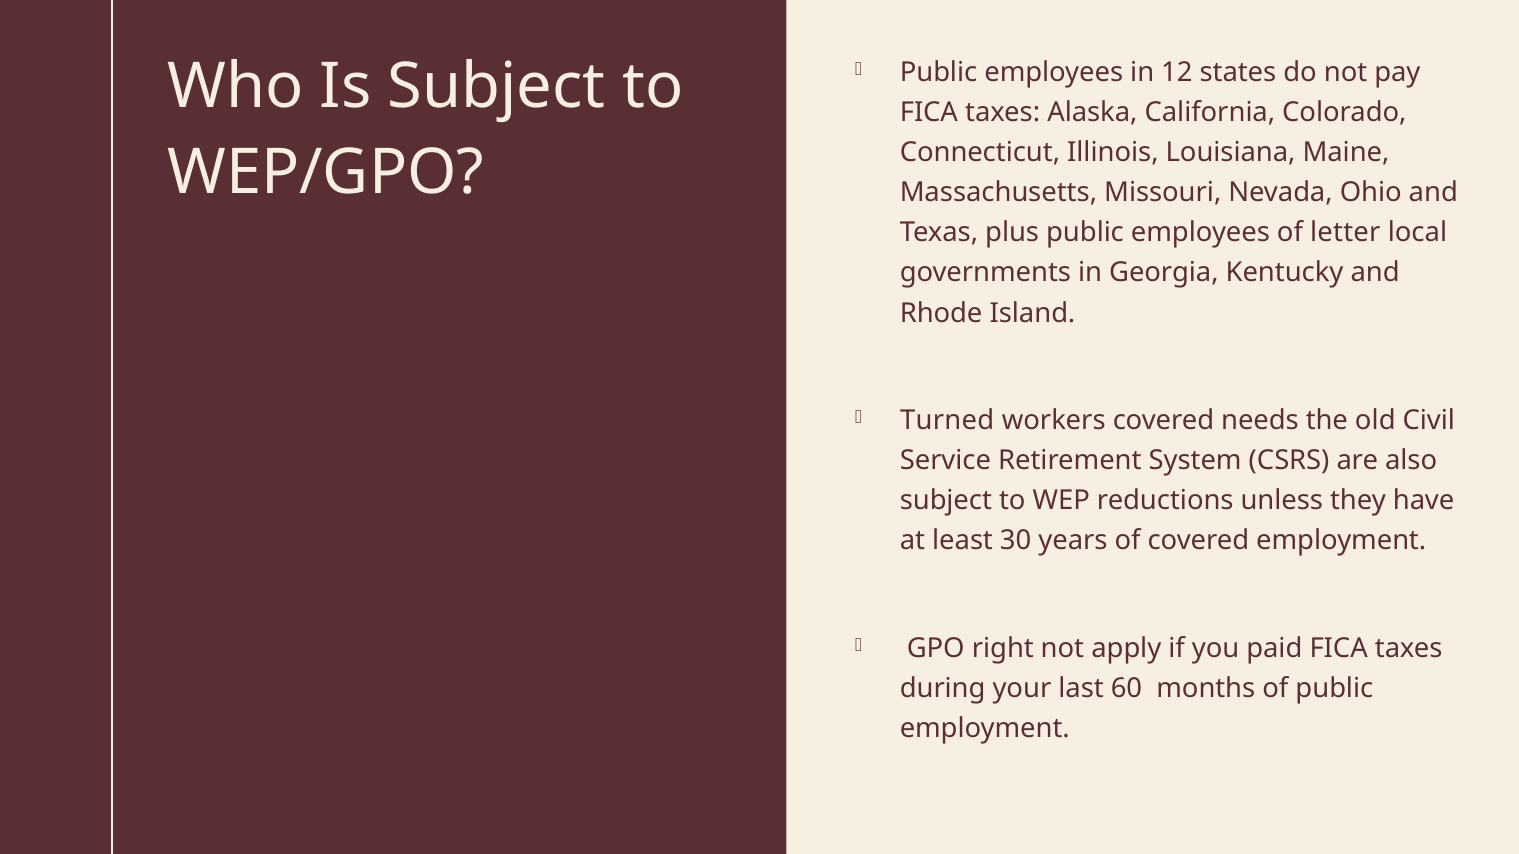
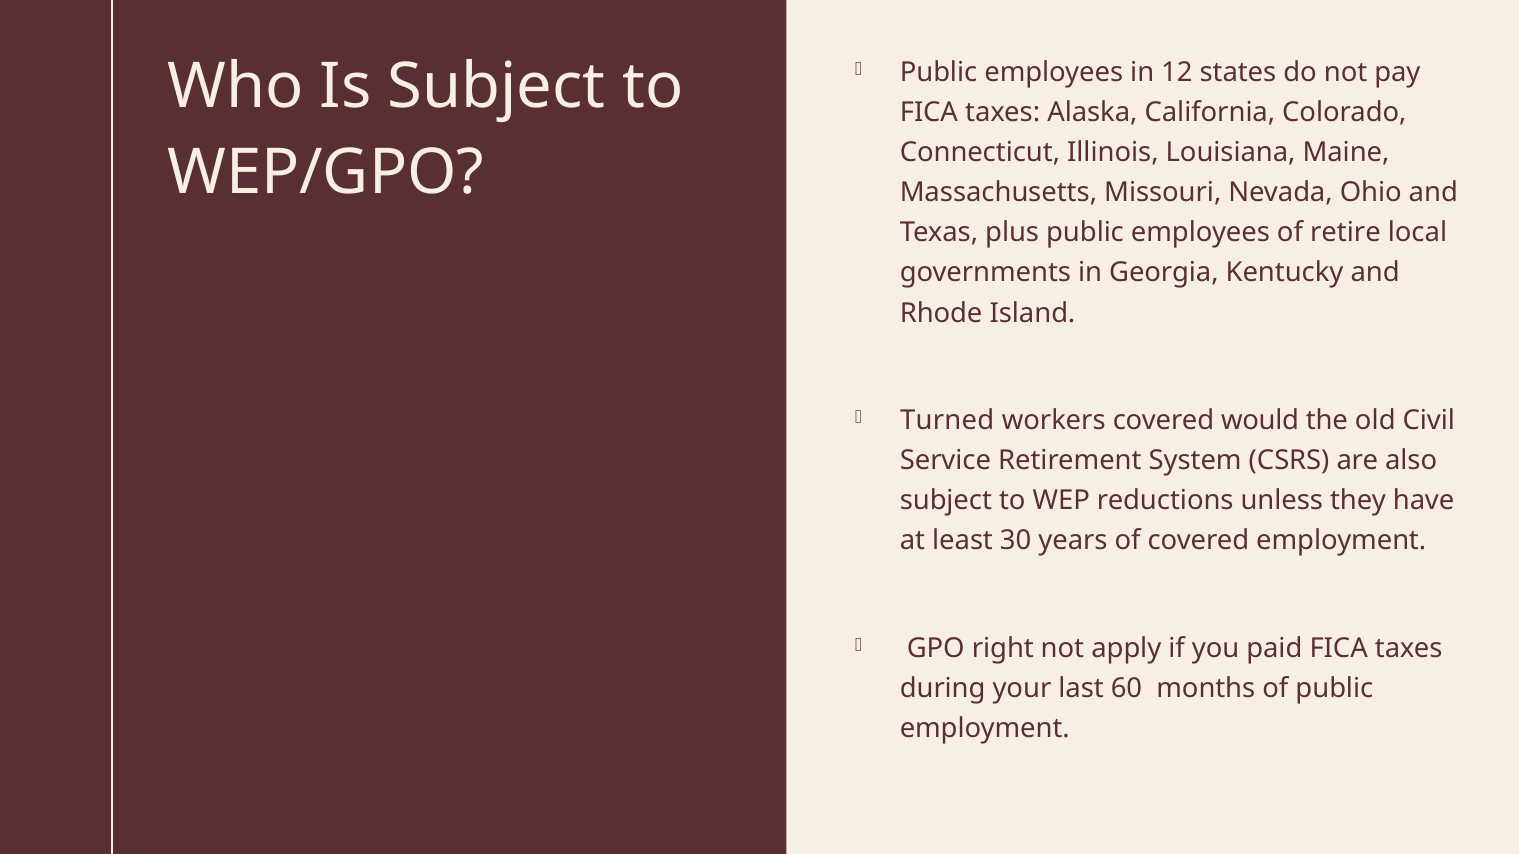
letter: letter -> retire
needs: needs -> would
